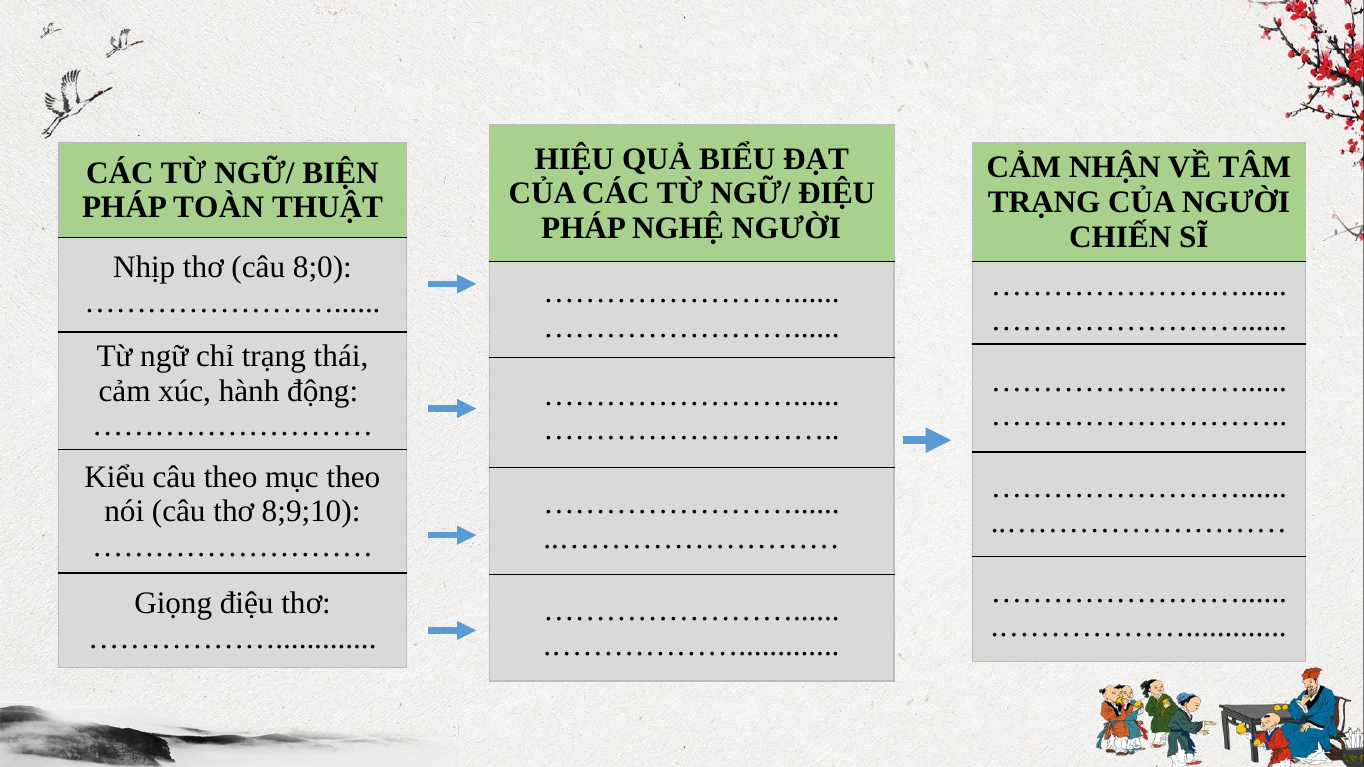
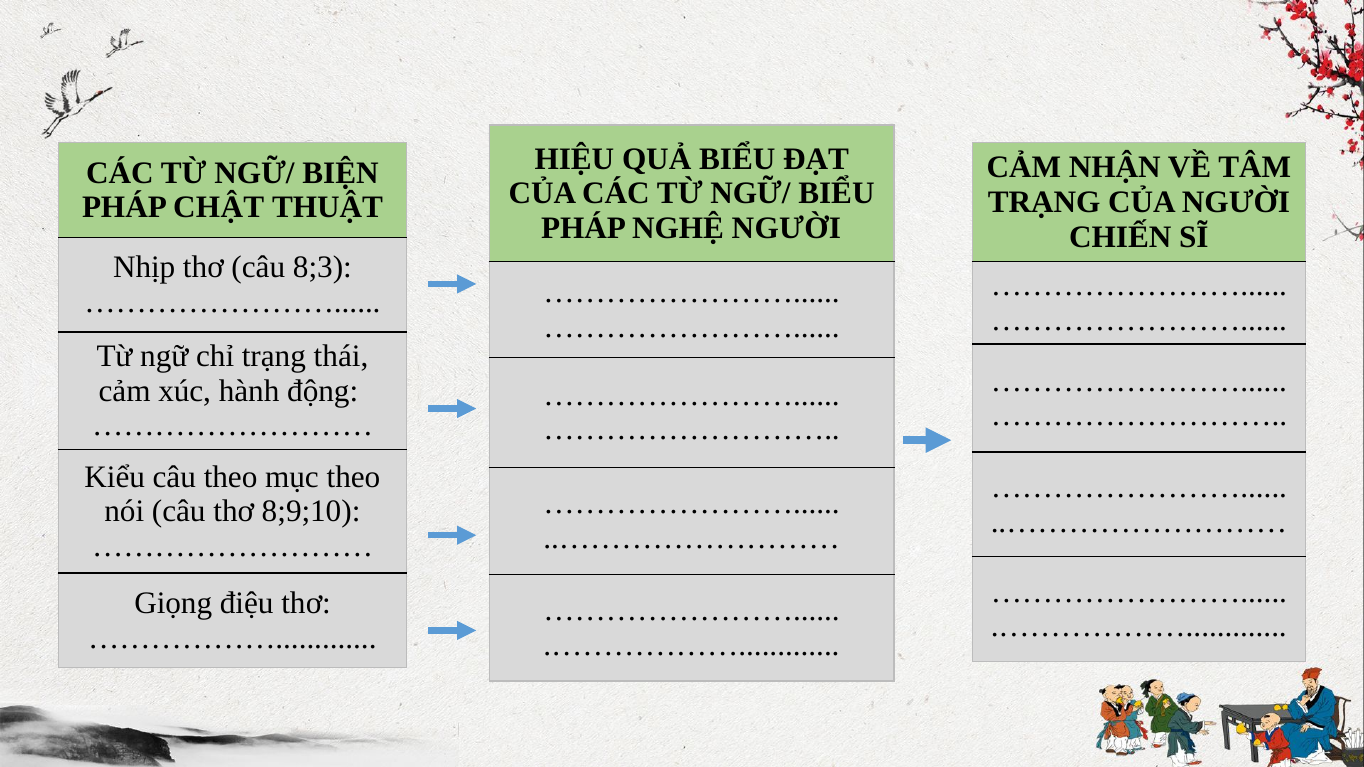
NGỮ/ ĐIỆU: ĐIỆU -> BIỂU
TOÀN: TOÀN -> CHẬT
8;0: 8;0 -> 8;3
